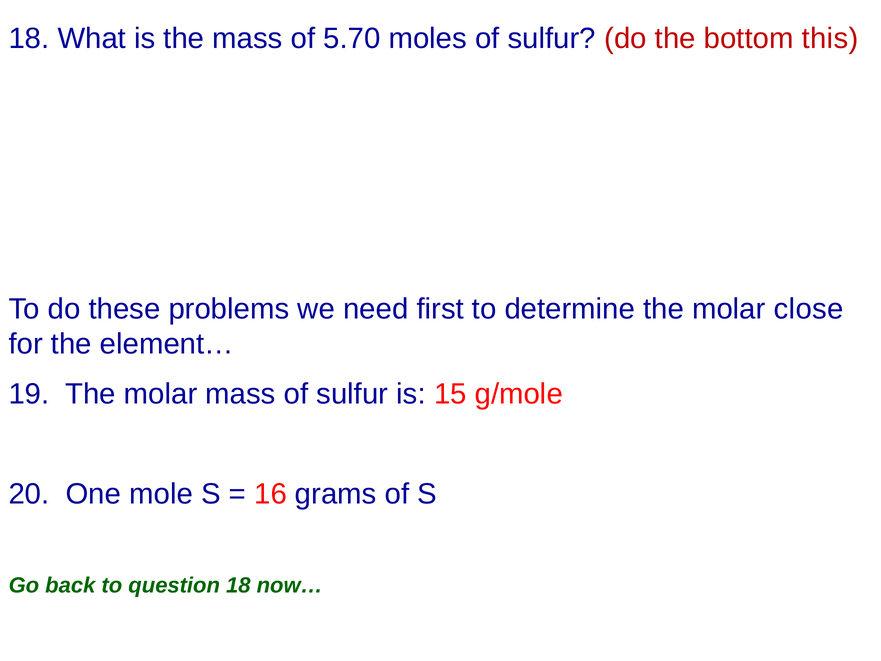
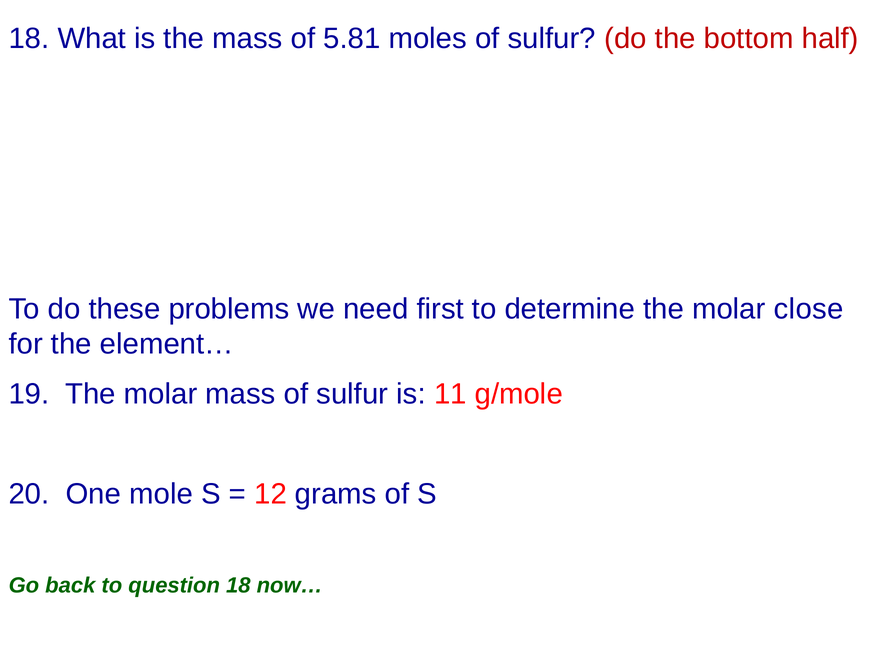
5.70: 5.70 -> 5.81
this: this -> half
15: 15 -> 11
16: 16 -> 12
